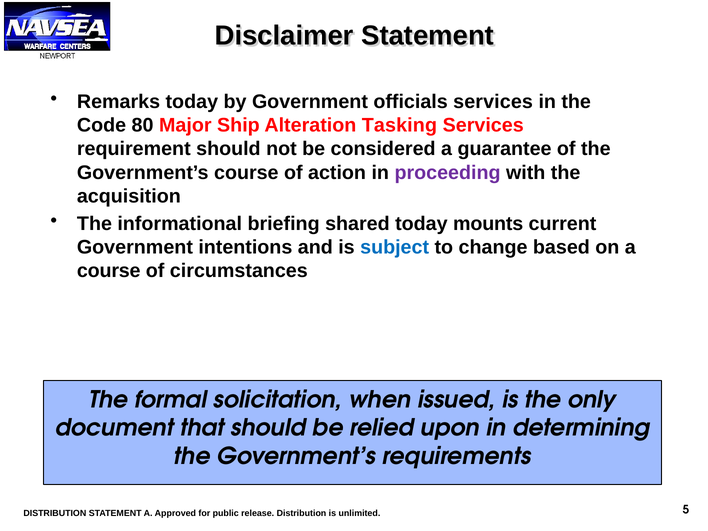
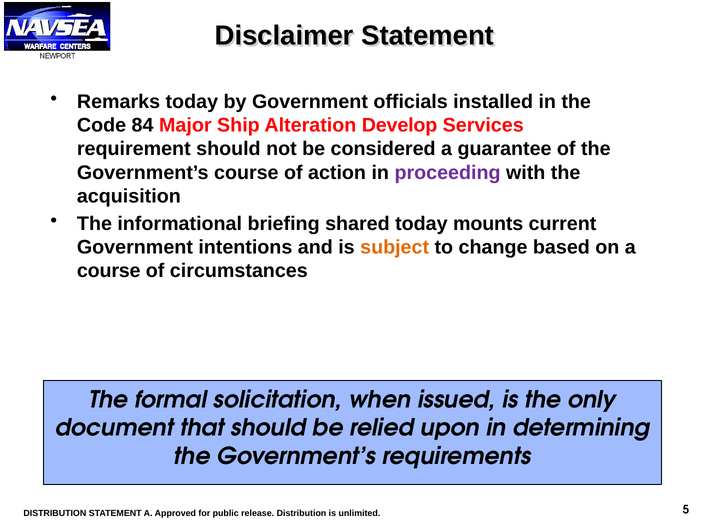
officials services: services -> installed
80: 80 -> 84
Tasking: Tasking -> Develop
subject colour: blue -> orange
